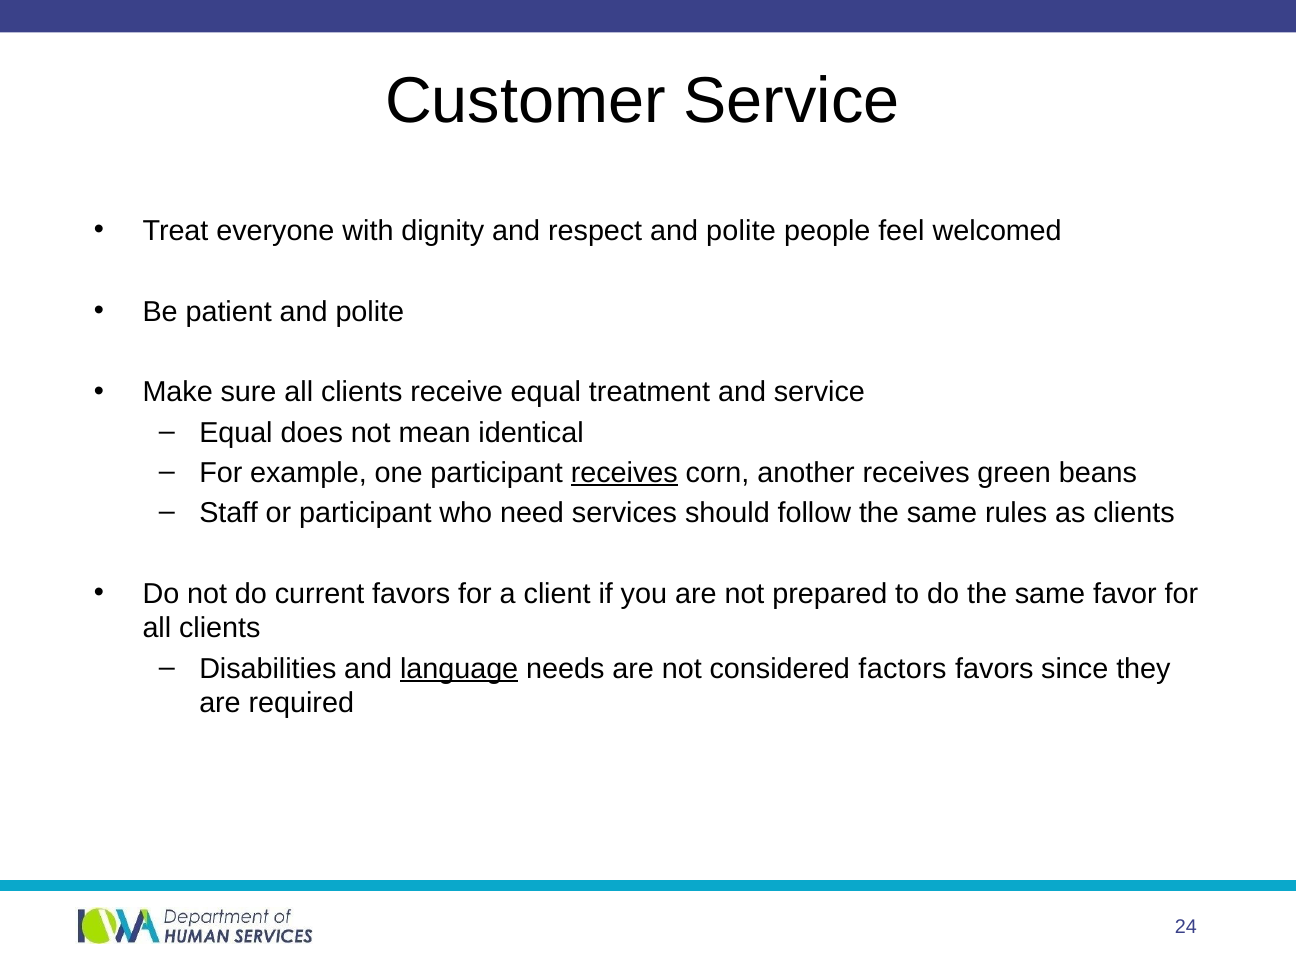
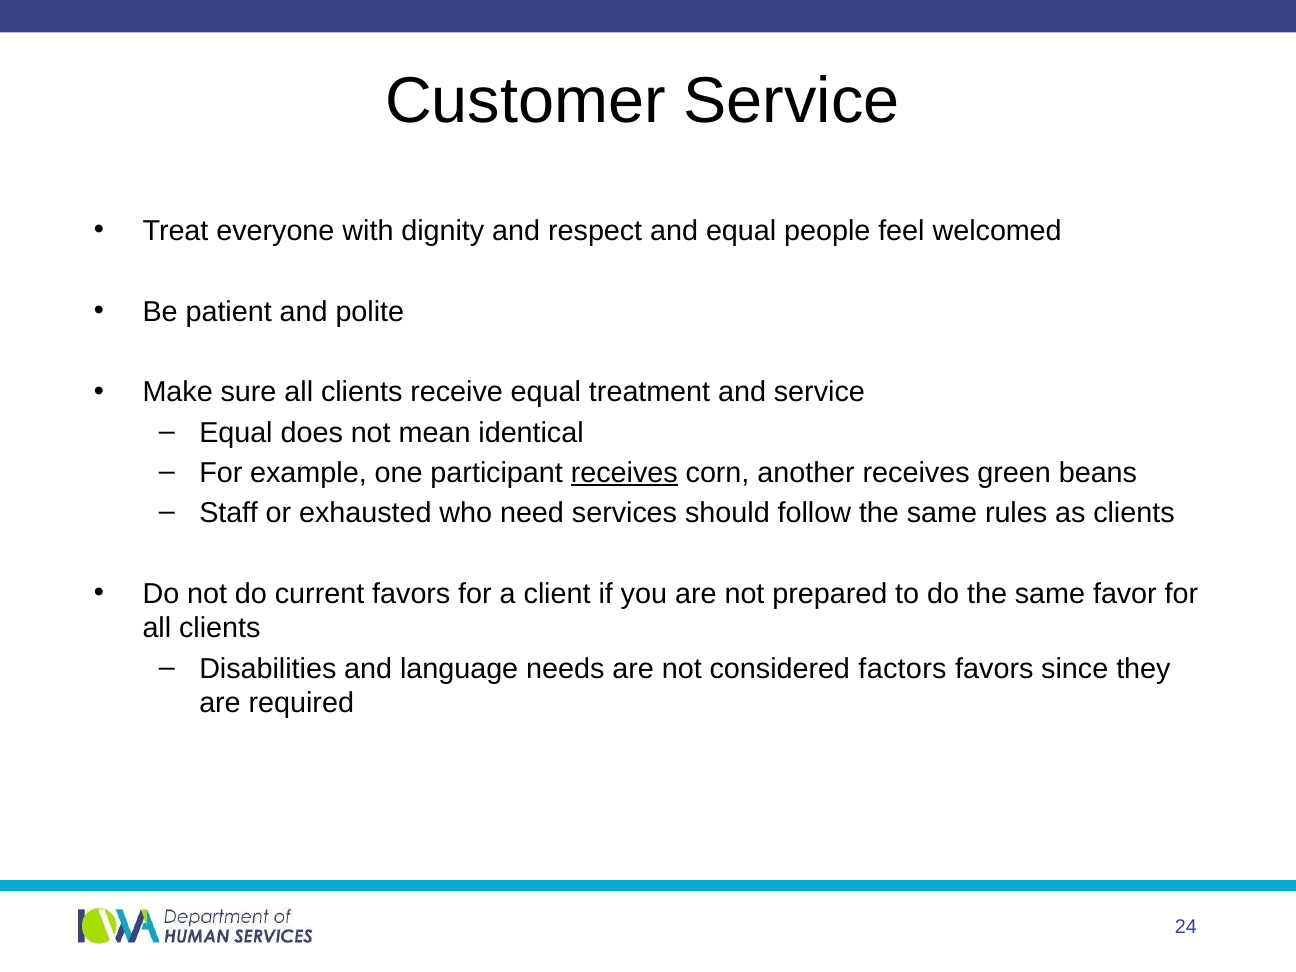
respect and polite: polite -> equal
or participant: participant -> exhausted
language underline: present -> none
